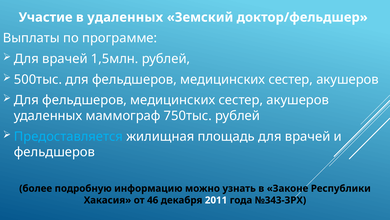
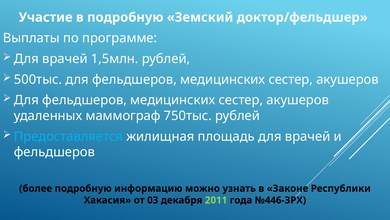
в удаленных: удаленных -> подробную
46: 46 -> 03
2011 colour: white -> light green
№343-ЗРХ: №343-ЗРХ -> №446-ЗРХ
